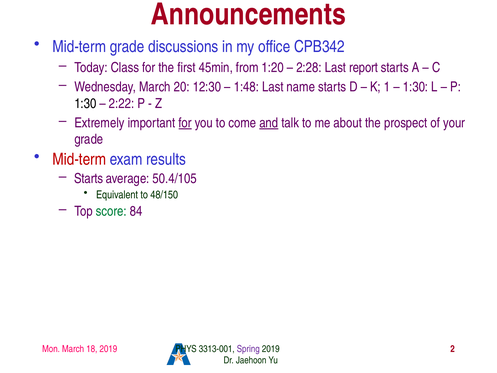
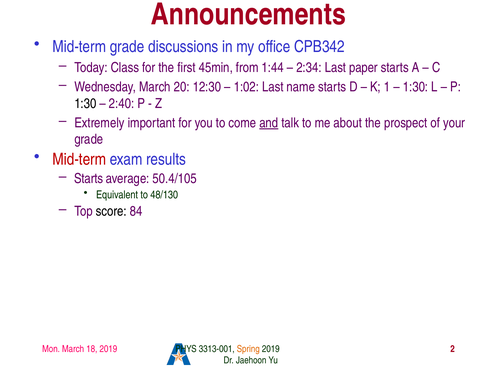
1:20: 1:20 -> 1:44
2:28: 2:28 -> 2:34
report: report -> paper
1:48: 1:48 -> 1:02
2:22: 2:22 -> 2:40
for at (185, 123) underline: present -> none
48/150: 48/150 -> 48/130
score colour: green -> black
Spring colour: purple -> orange
